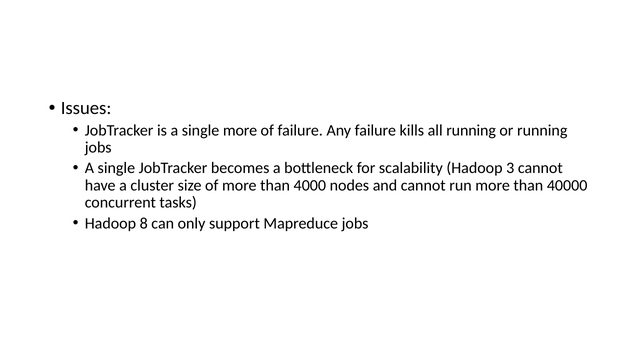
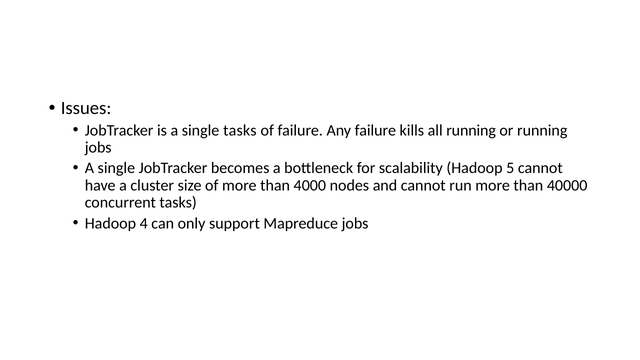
single more: more -> tasks
3: 3 -> 5
8: 8 -> 4
